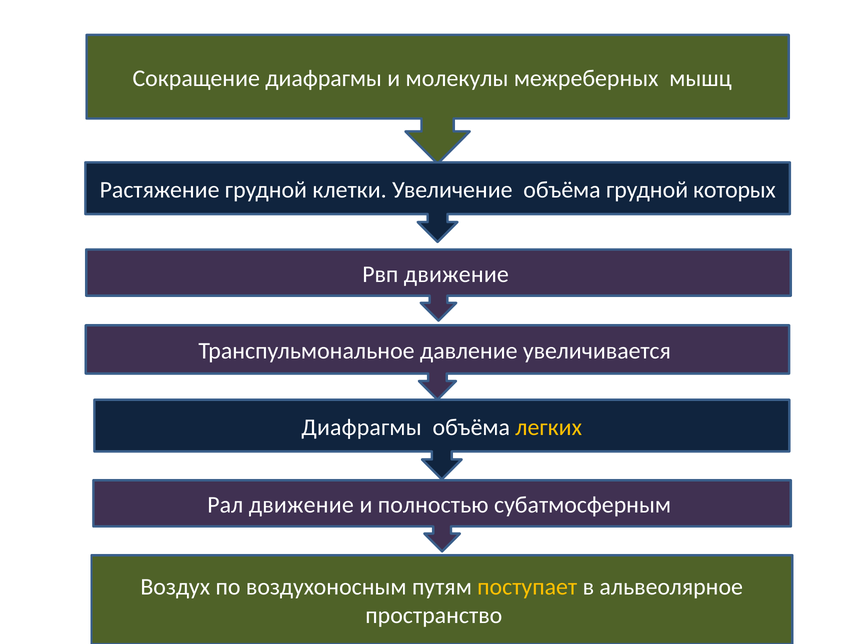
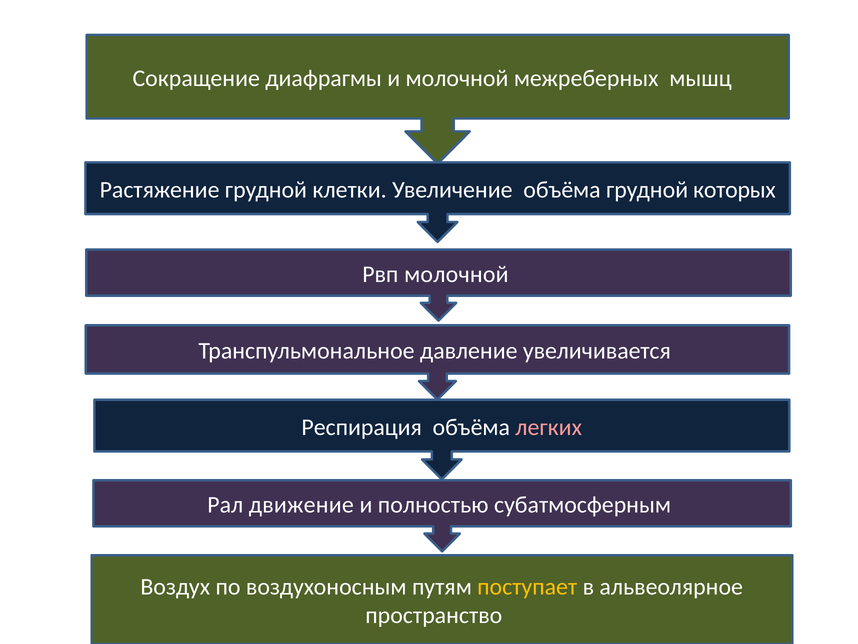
и молекулы: молекулы -> молочной
Рвп движение: движение -> молочной
Диафрагмы at (362, 427): Диафрагмы -> Респирация
легких colour: yellow -> pink
